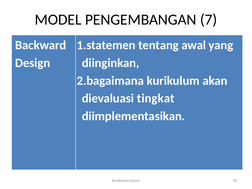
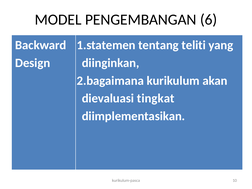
7: 7 -> 6
awal: awal -> teliti
